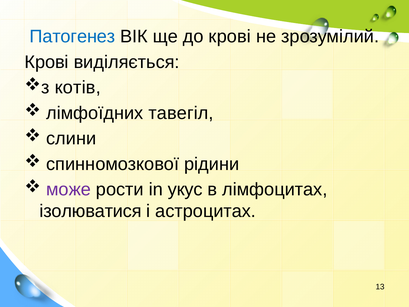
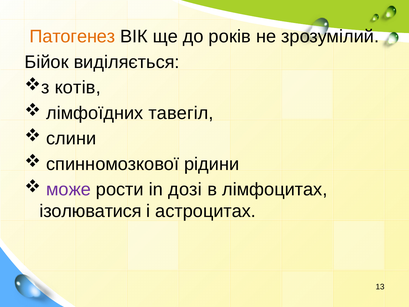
Патогенез colour: blue -> orange
до крові: крові -> років
Крові at (47, 62): Крові -> Бійок
укус: укус -> дозі
